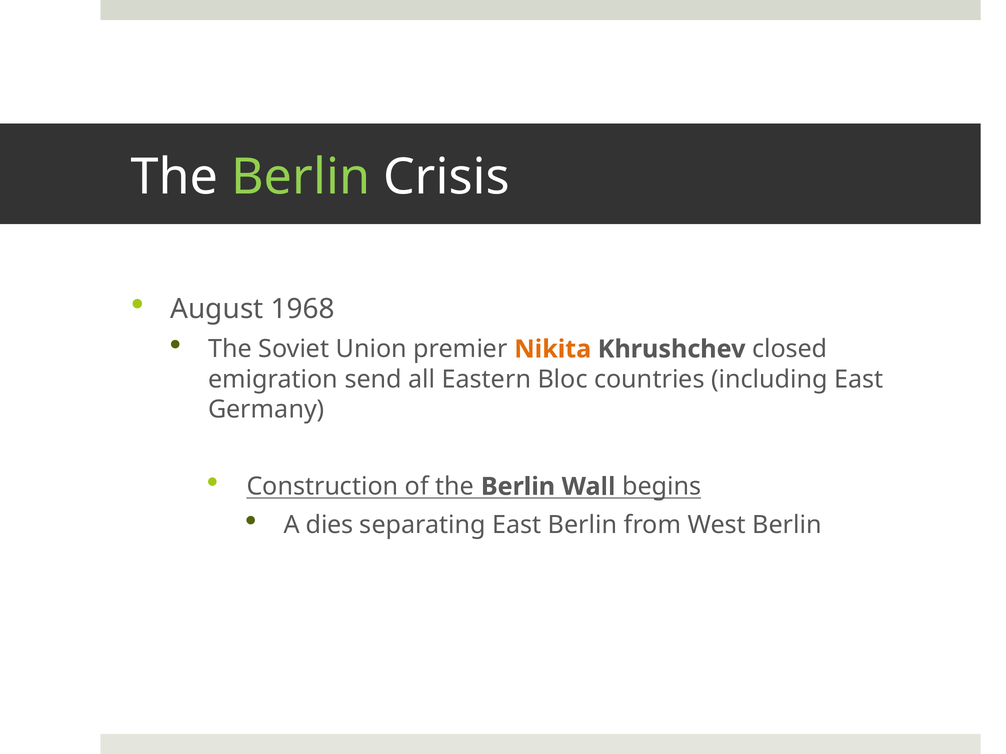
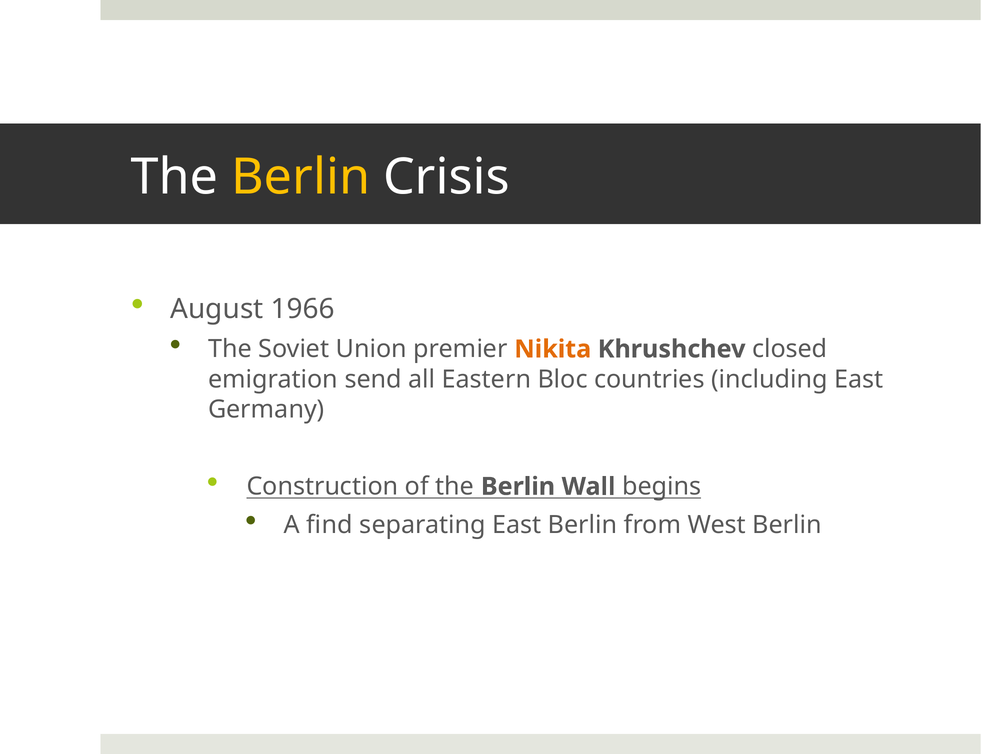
Berlin at (301, 177) colour: light green -> yellow
1968: 1968 -> 1966
dies: dies -> find
